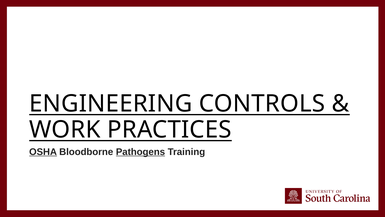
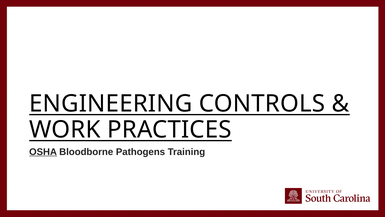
Pathogens underline: present -> none
